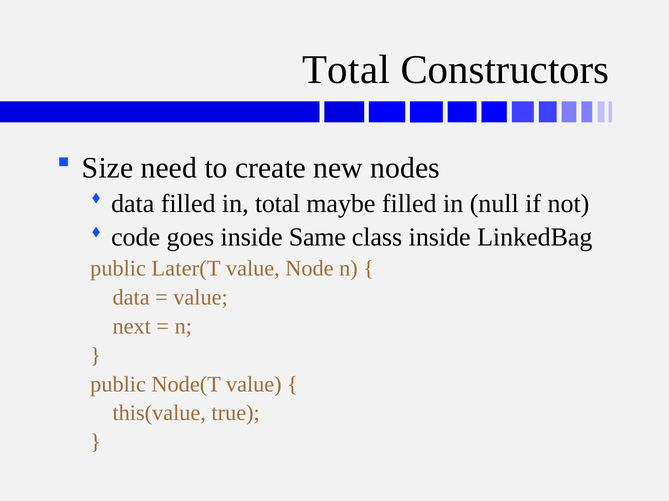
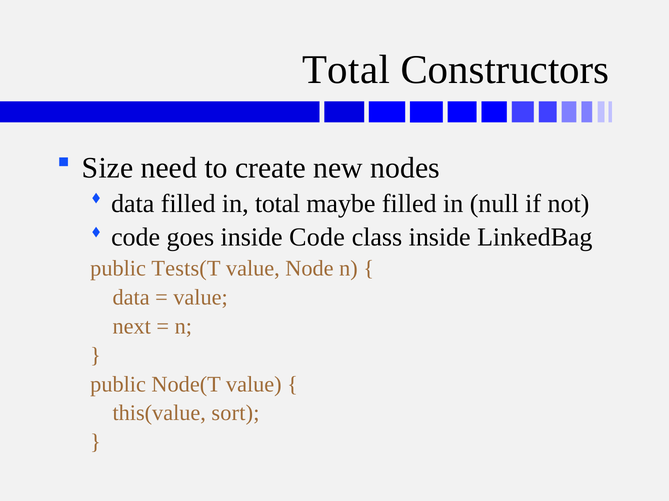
inside Same: Same -> Code
Later(T: Later(T -> Tests(T
true: true -> sort
